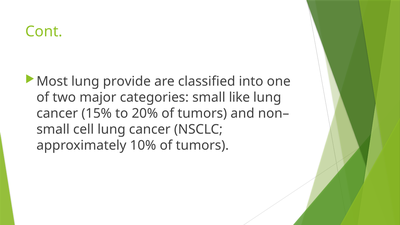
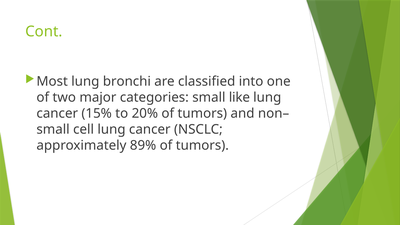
provide: provide -> bronchi
10%: 10% -> 89%
